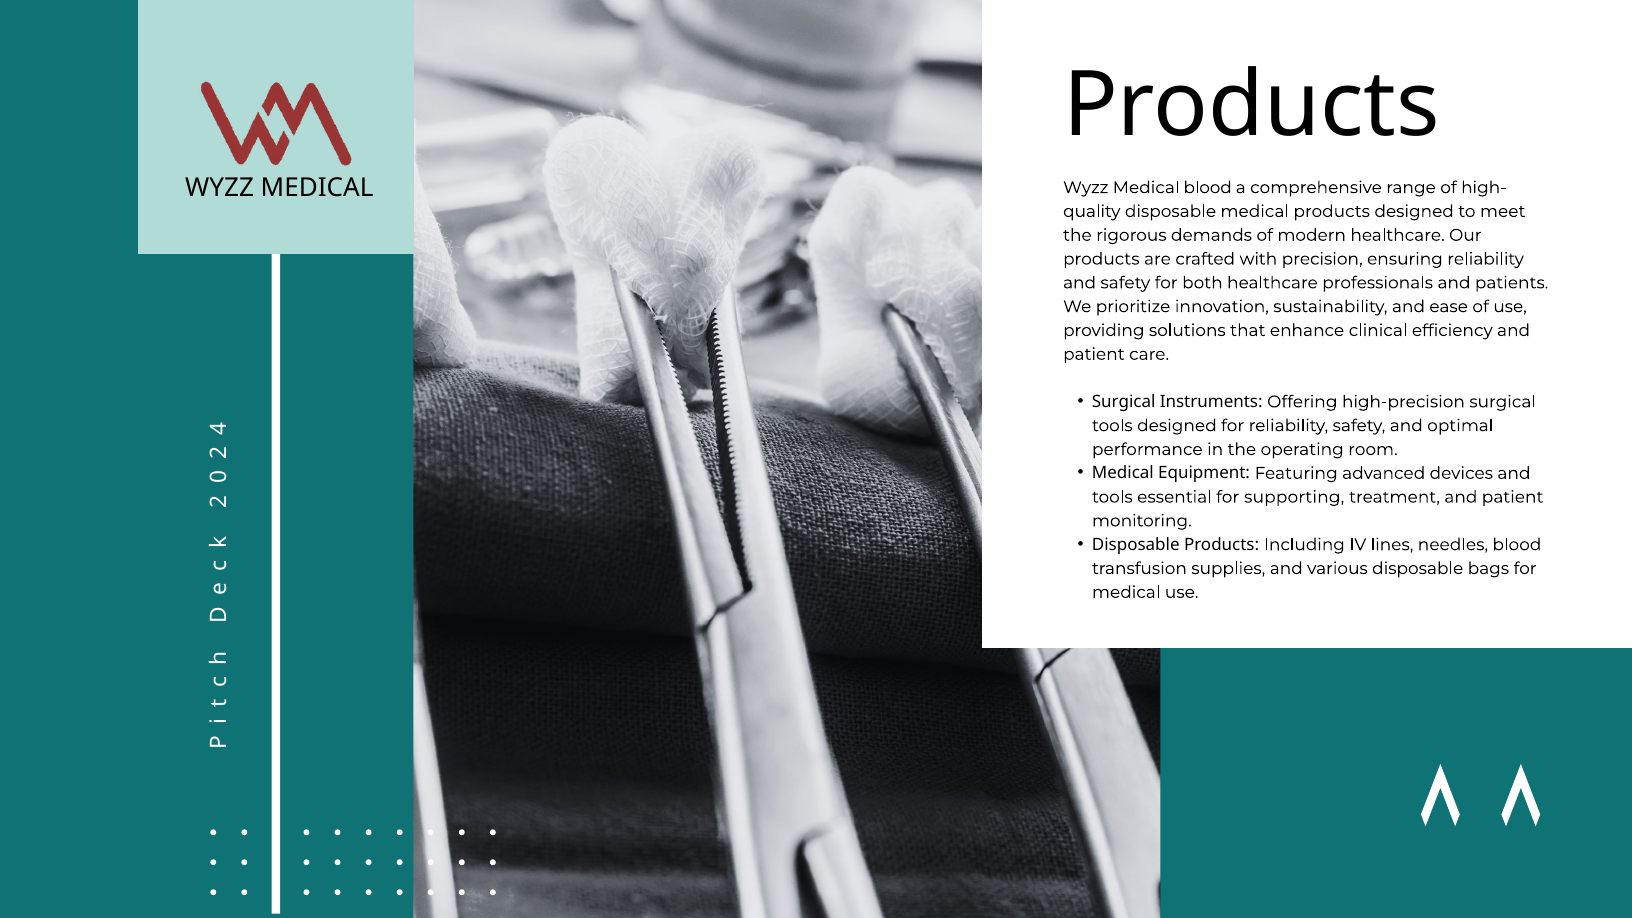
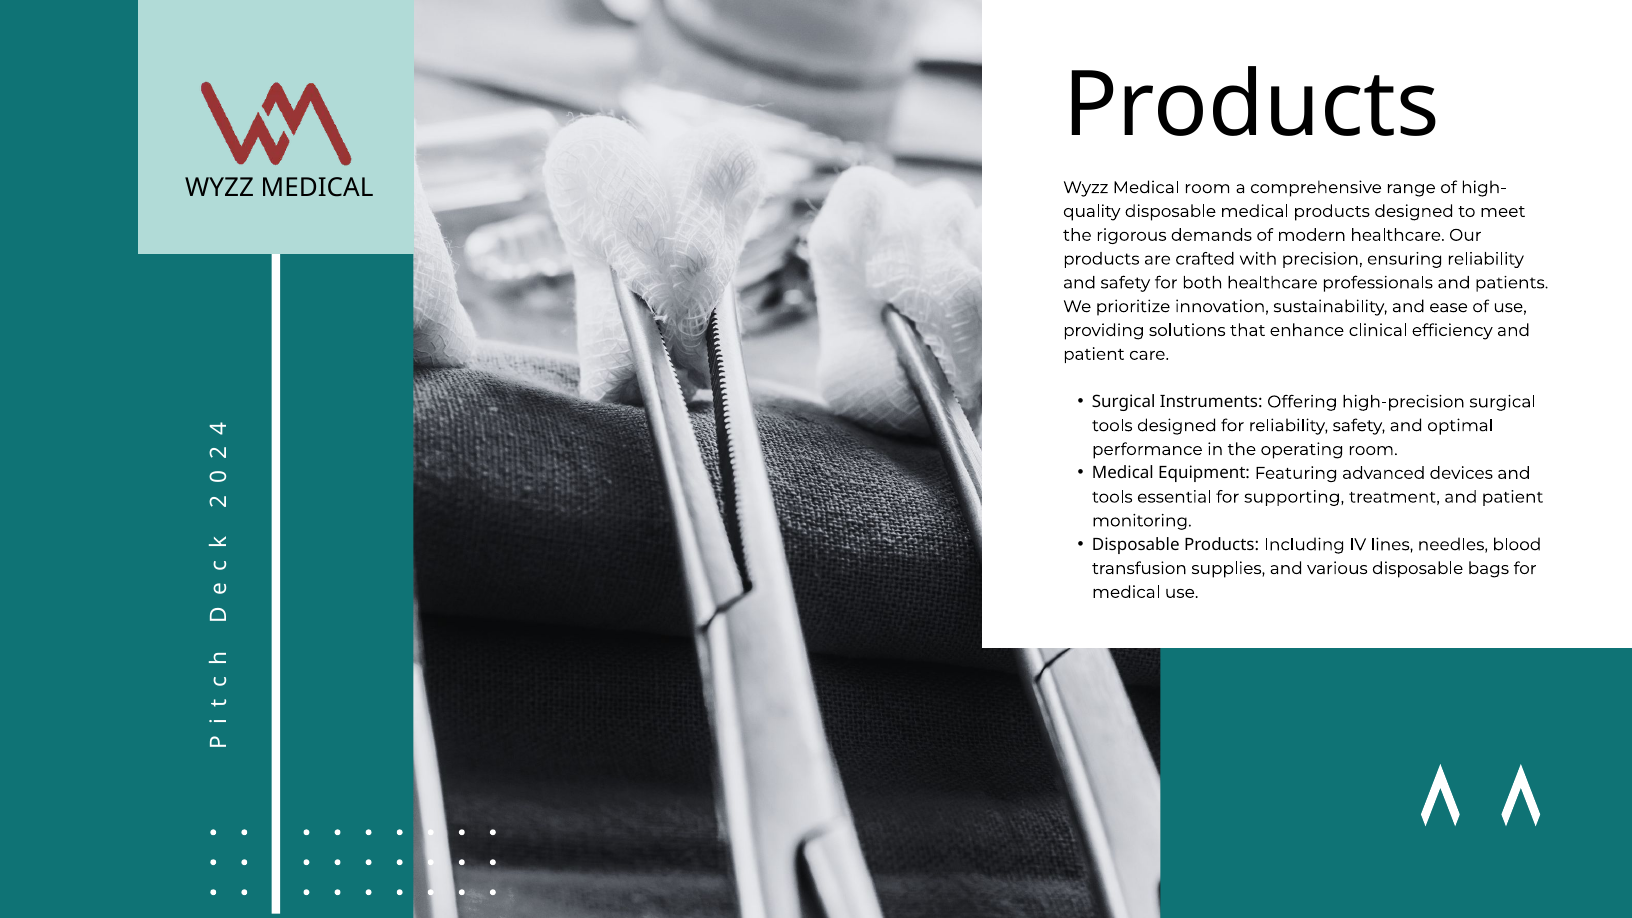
Medical blood: blood -> room
